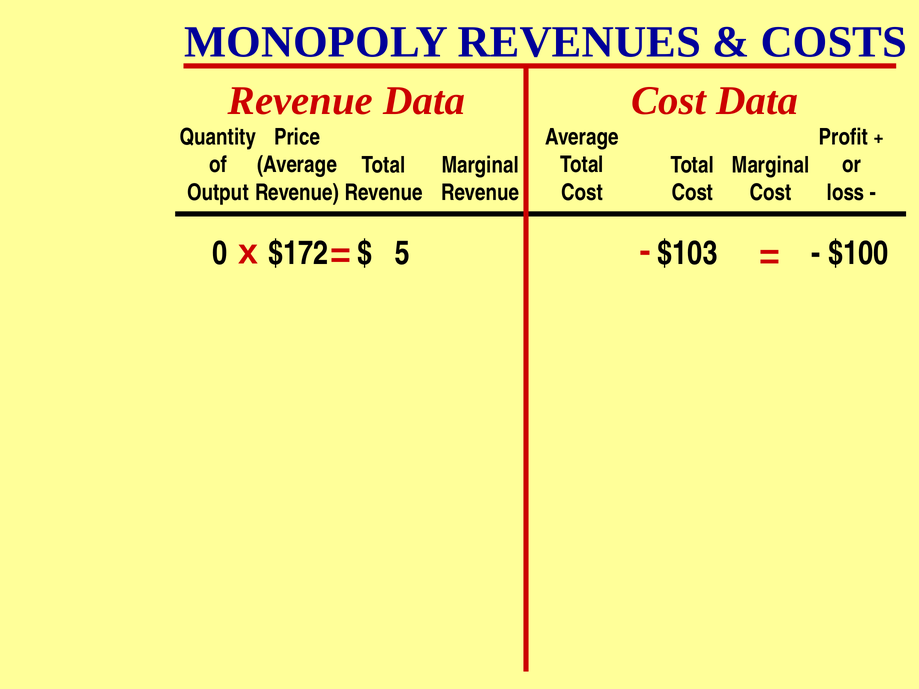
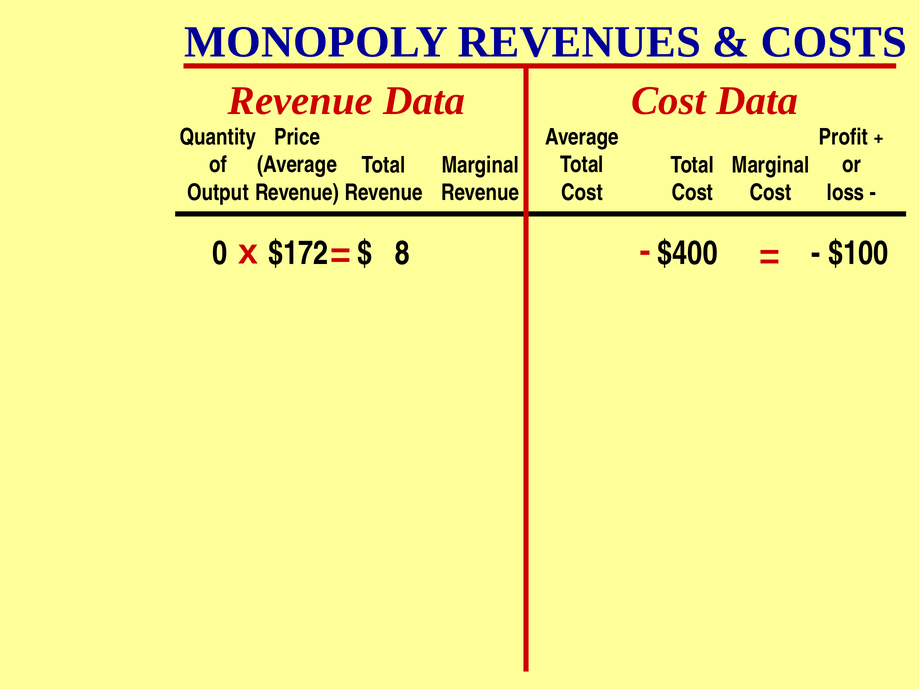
5: 5 -> 8
$103: $103 -> $400
